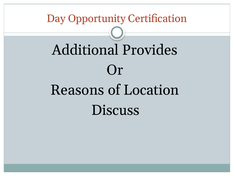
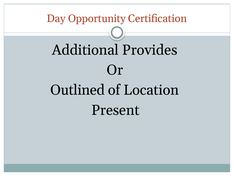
Reasons: Reasons -> Outlined
Discuss: Discuss -> Present
